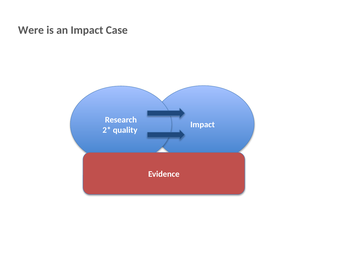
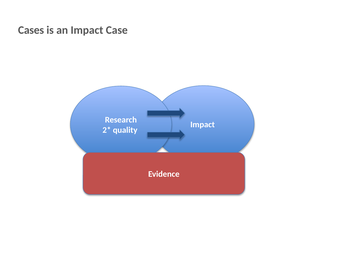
Were: Were -> Cases
